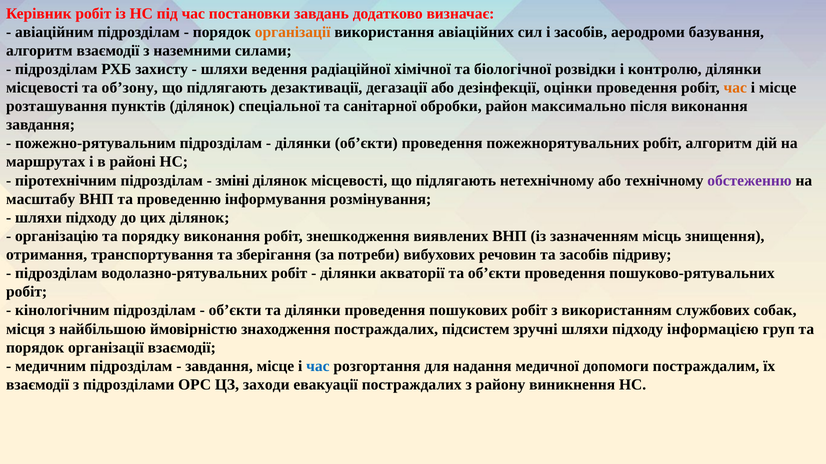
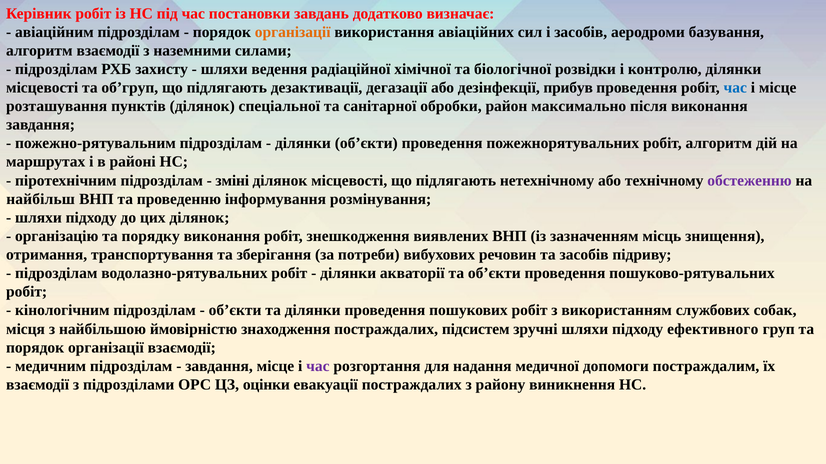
об’зону: об’зону -> об’груп
оцінки: оцінки -> прибув
час at (735, 88) colour: orange -> blue
масштабу: масштабу -> найбільш
інформацією: інформацією -> ефективного
час at (318, 367) colour: blue -> purple
заходи: заходи -> оцінки
